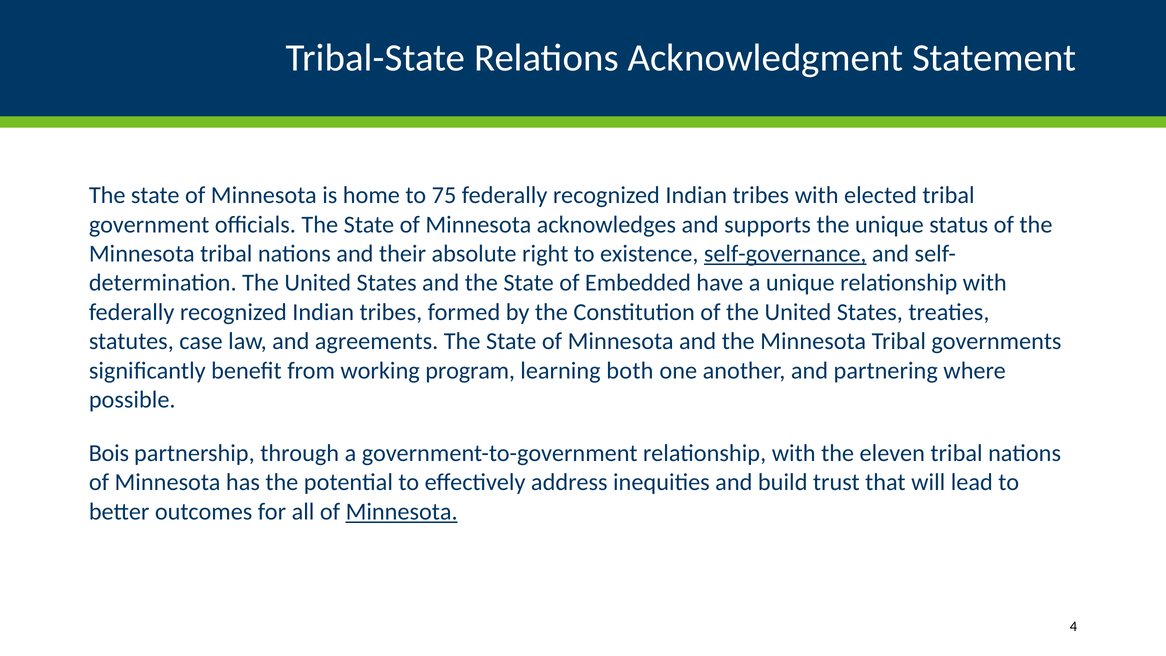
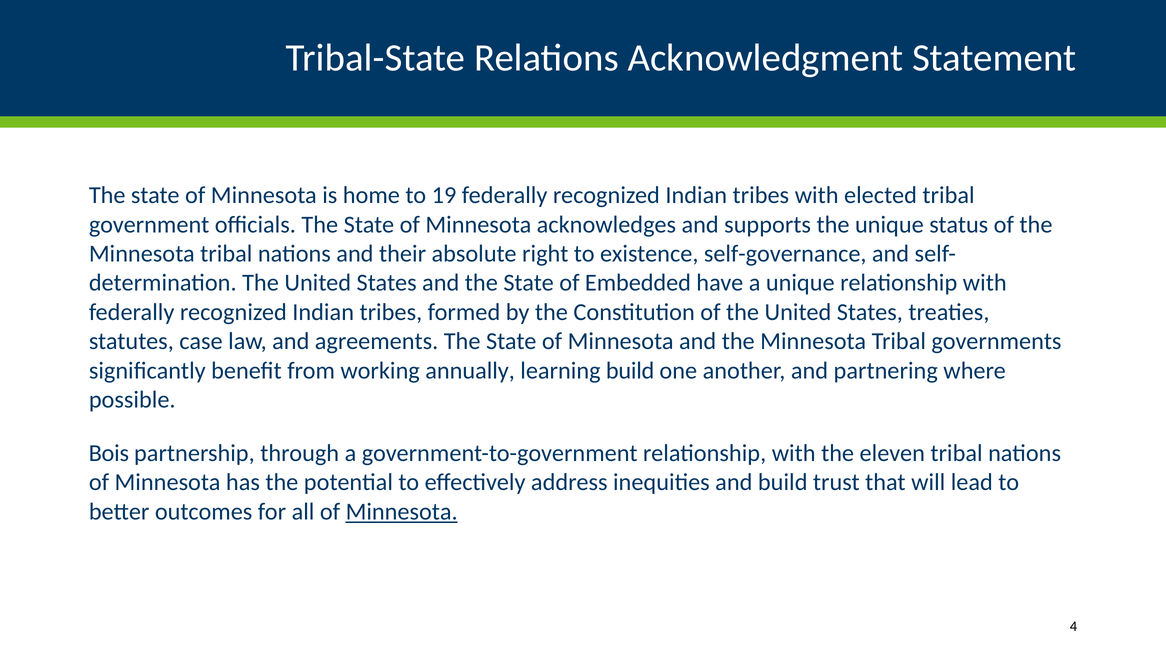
75: 75 -> 19
self-governance underline: present -> none
program: program -> annually
learning both: both -> build
